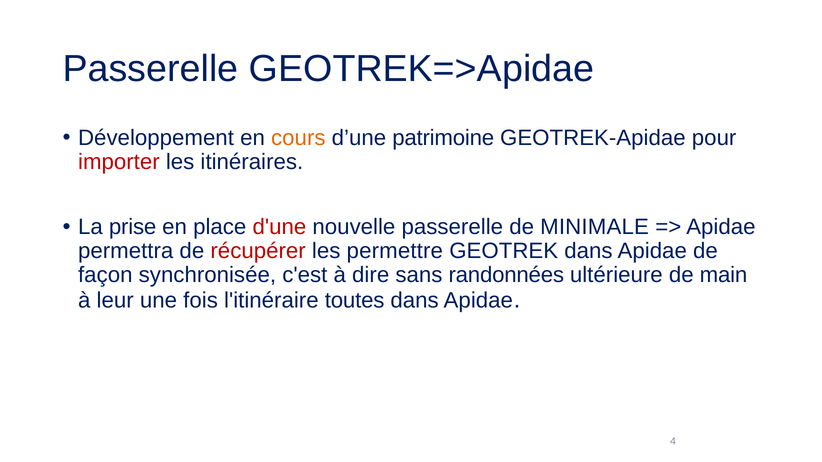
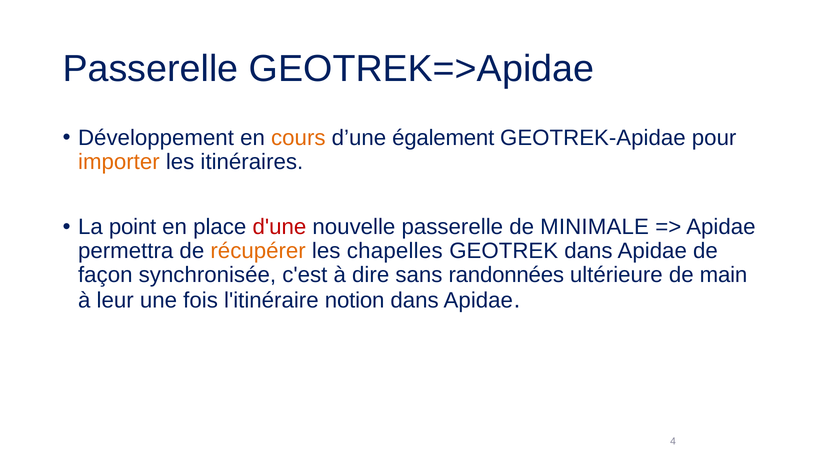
patrimoine: patrimoine -> également
importer colour: red -> orange
prise: prise -> point
récupérer colour: red -> orange
permettre: permettre -> chapelles
toutes: toutes -> notion
